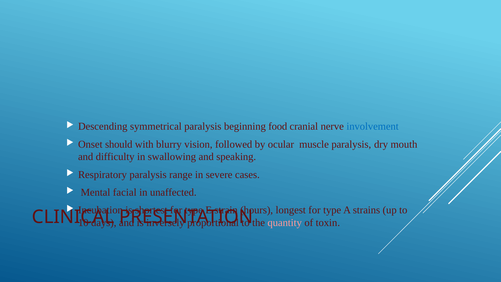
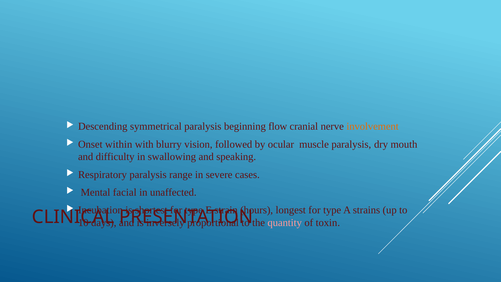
food: food -> flow
involvement colour: blue -> orange
should: should -> within
